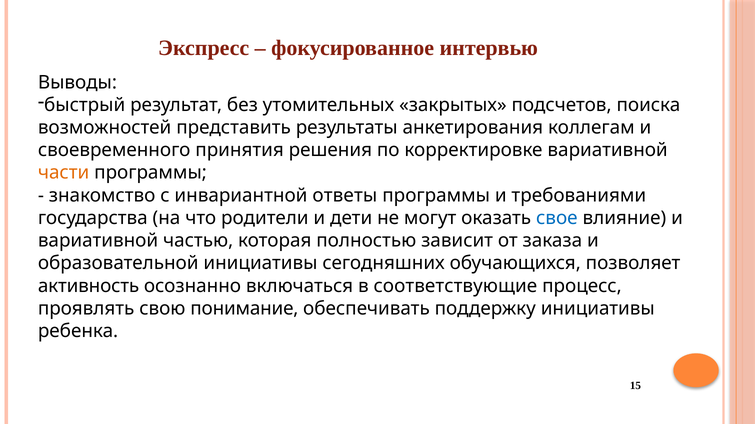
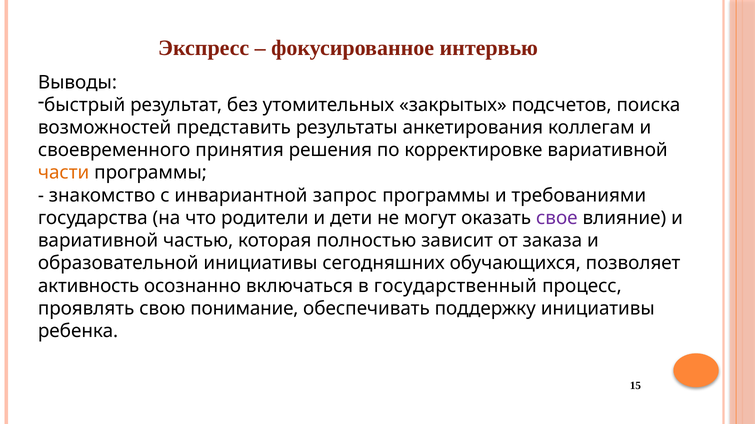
ответы: ответы -> запрос
свое colour: blue -> purple
соответствующие: соответствующие -> государственный
